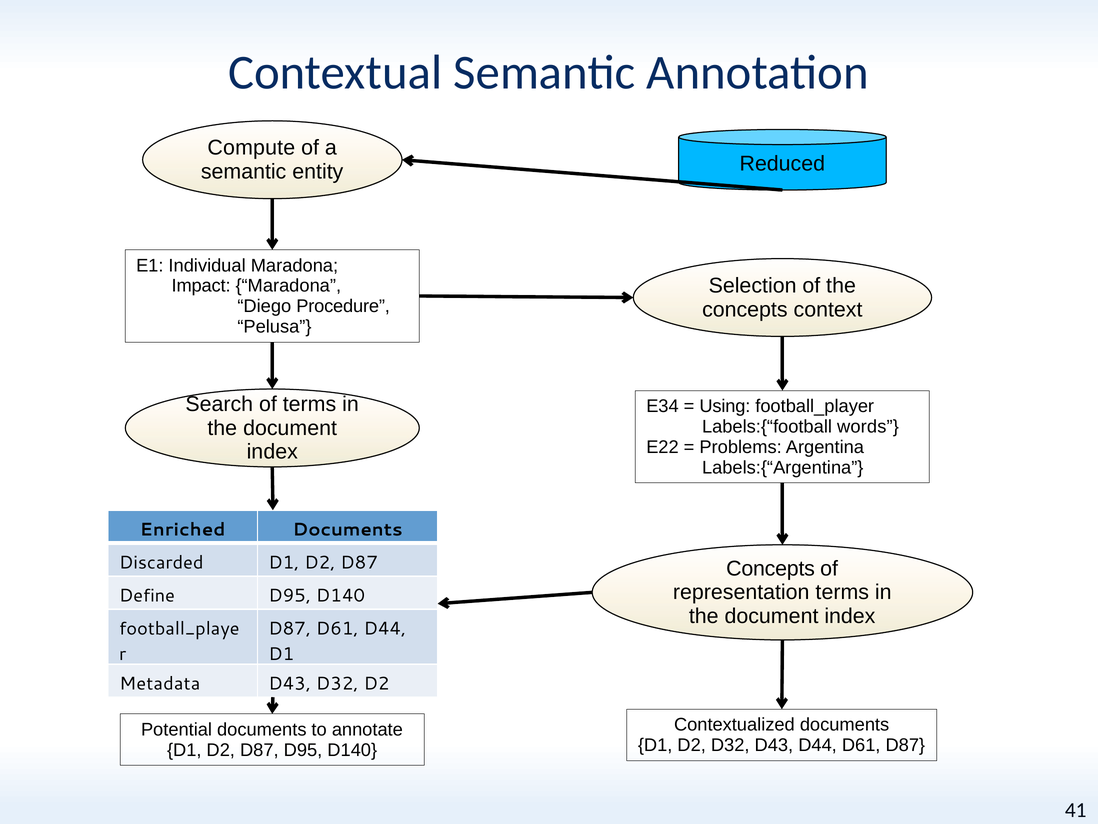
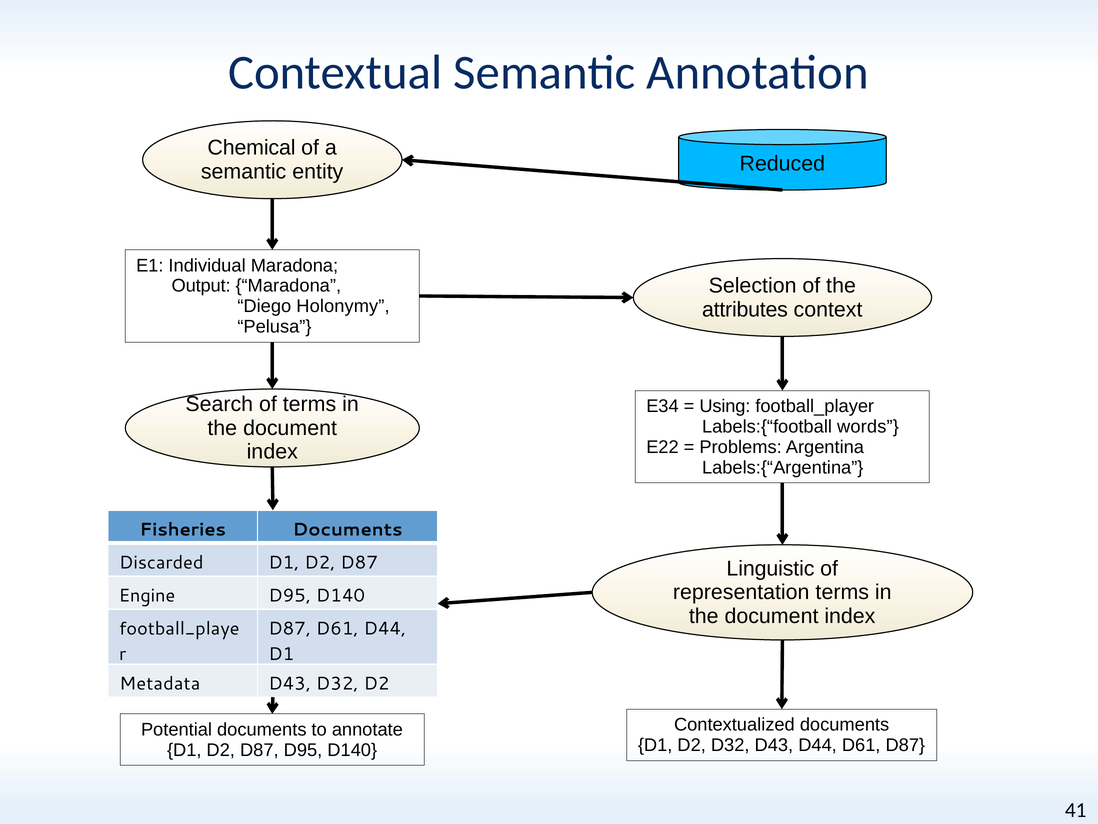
Compute: Compute -> Chemical
Impact: Impact -> Output
Procedure: Procedure -> Holonymy
concepts at (745, 309): concepts -> attributes
Enriched: Enriched -> Fisheries
Concepts at (771, 568): Concepts -> Linguistic
Define: Define -> Engine
